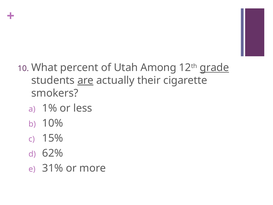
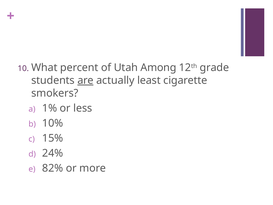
grade underline: present -> none
their: their -> least
62%: 62% -> 24%
31%: 31% -> 82%
